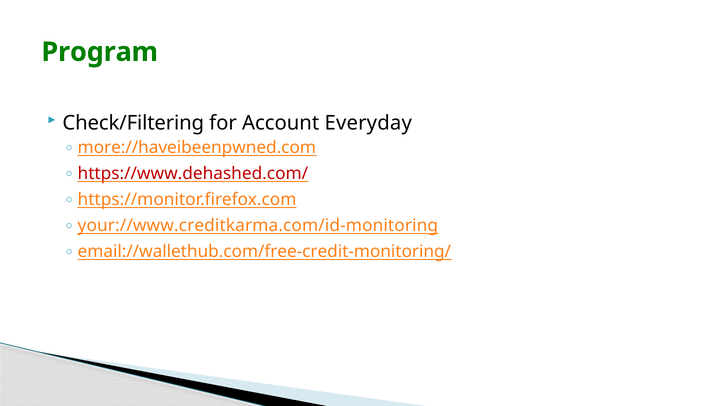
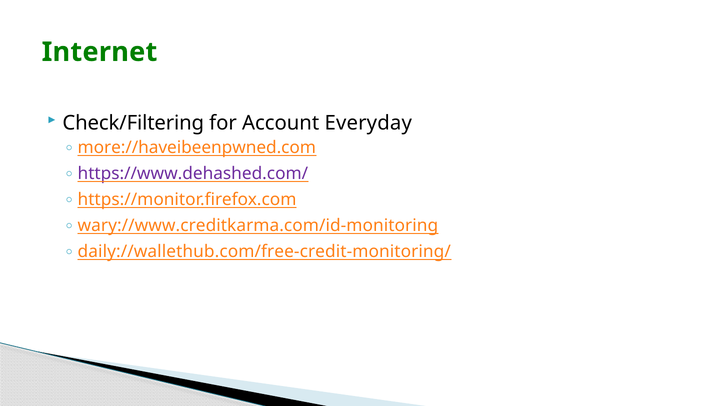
Program: Program -> Internet
https://www.dehashed.com/ colour: red -> purple
your://www.creditkarma.com/id-monitoring: your://www.creditkarma.com/id-monitoring -> wary://www.creditkarma.com/id-monitoring
email://wallethub.com/free-credit-monitoring/: email://wallethub.com/free-credit-monitoring/ -> daily://wallethub.com/free-credit-monitoring/
